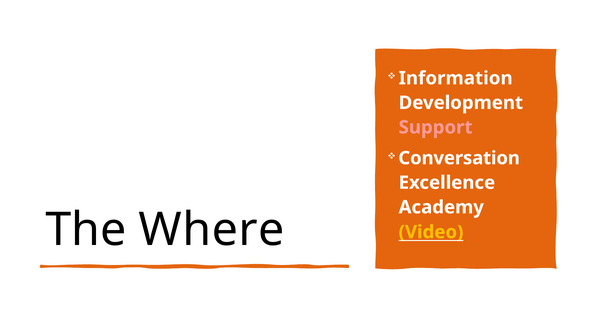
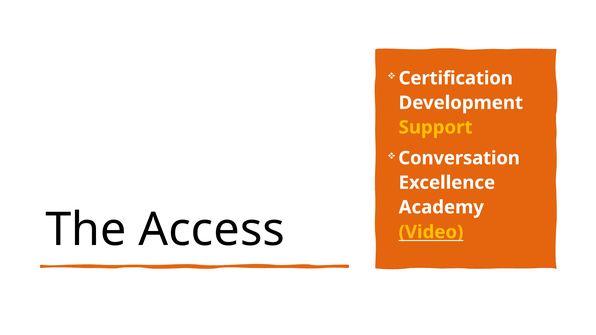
Information: Information -> Certification
Support colour: pink -> yellow
Where: Where -> Access
